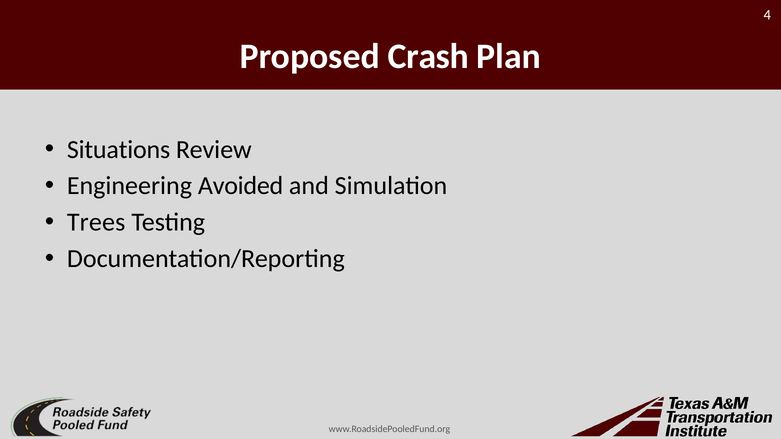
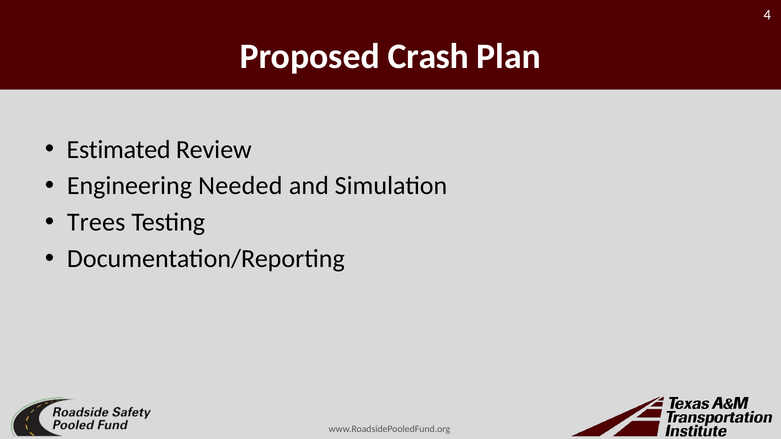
Situations: Situations -> Estimated
Avoided: Avoided -> Needed
